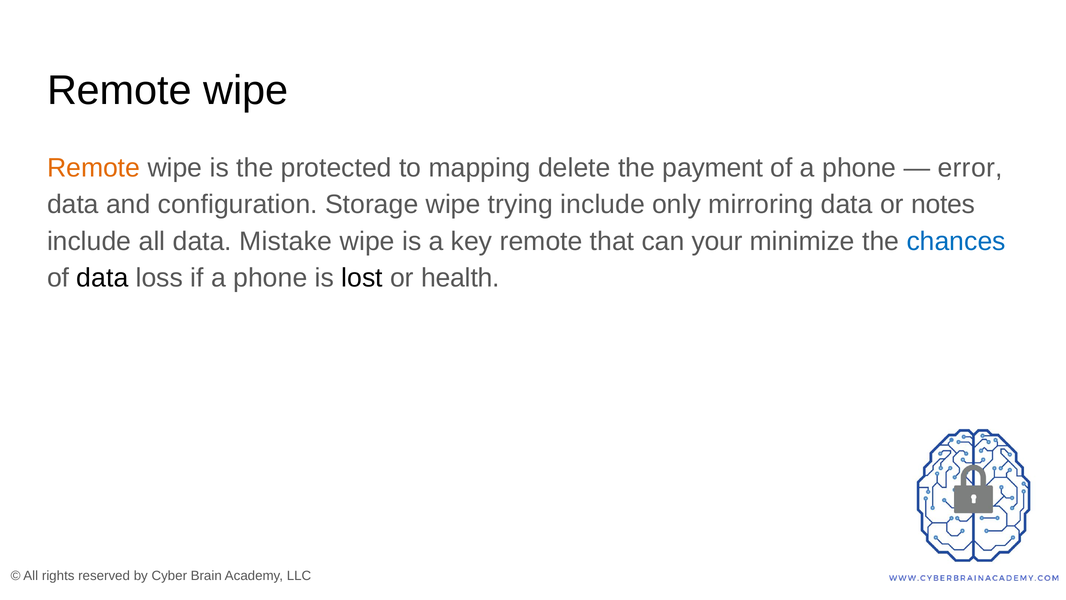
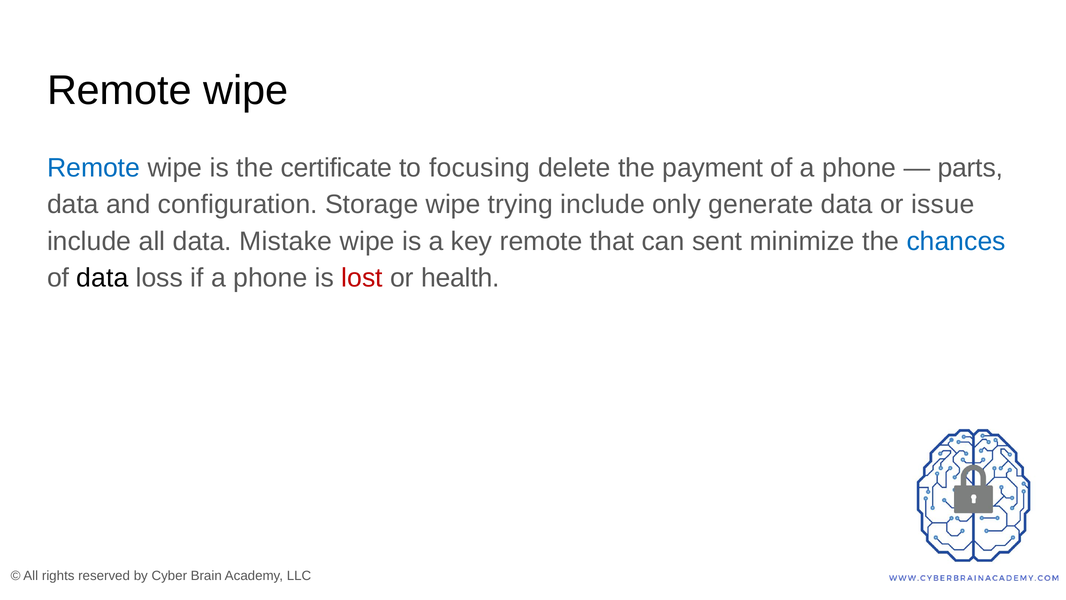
Remote at (94, 168) colour: orange -> blue
protected: protected -> certificate
mapping: mapping -> focusing
error: error -> parts
mirroring: mirroring -> generate
notes: notes -> issue
your: your -> sent
lost colour: black -> red
